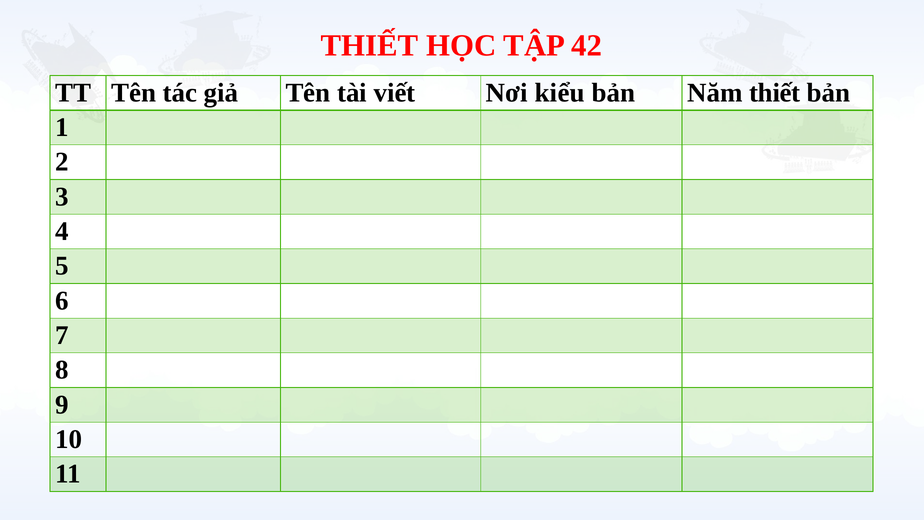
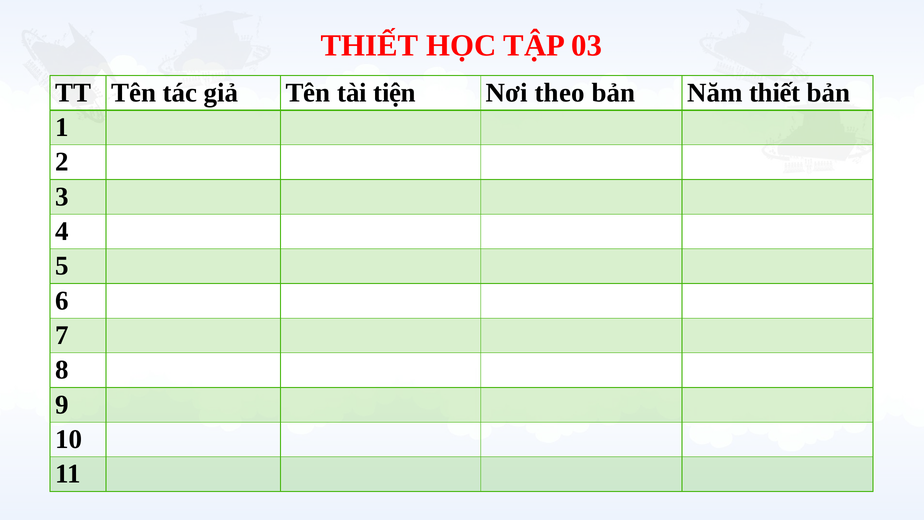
42: 42 -> 03
viết: viết -> tiện
kiểu: kiểu -> theo
